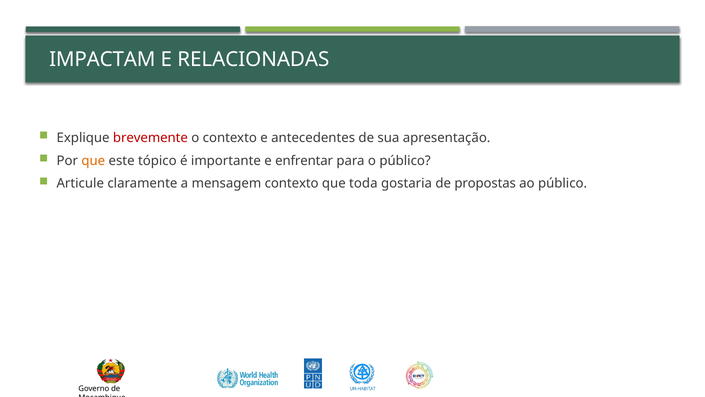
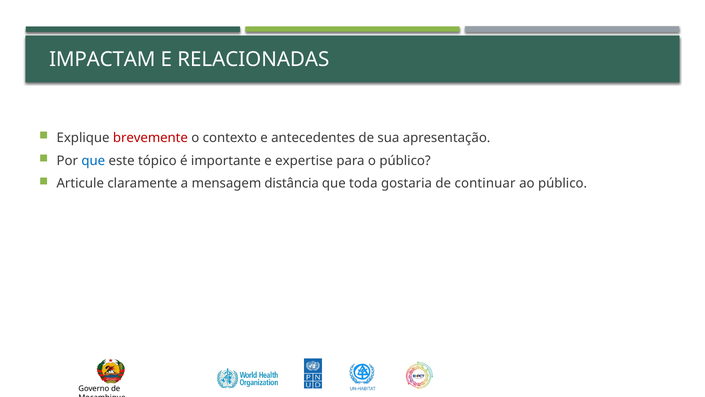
que at (93, 161) colour: orange -> blue
enfrentar: enfrentar -> expertise
mensagem contexto: contexto -> distância
propostas: propostas -> continuar
